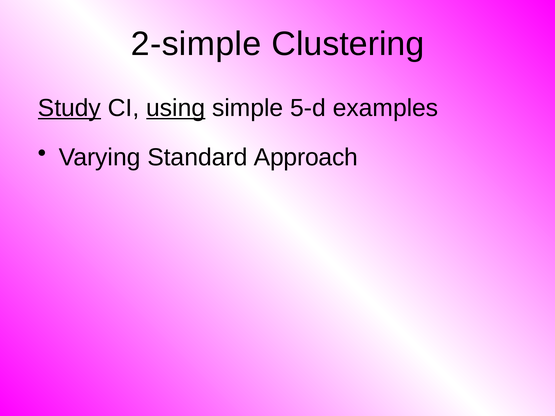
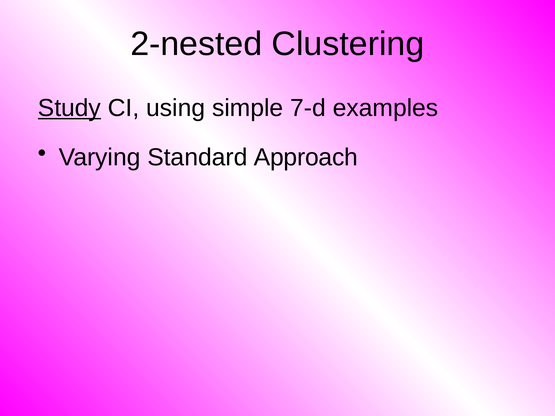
2-simple: 2-simple -> 2-nested
using underline: present -> none
5-d: 5-d -> 7-d
